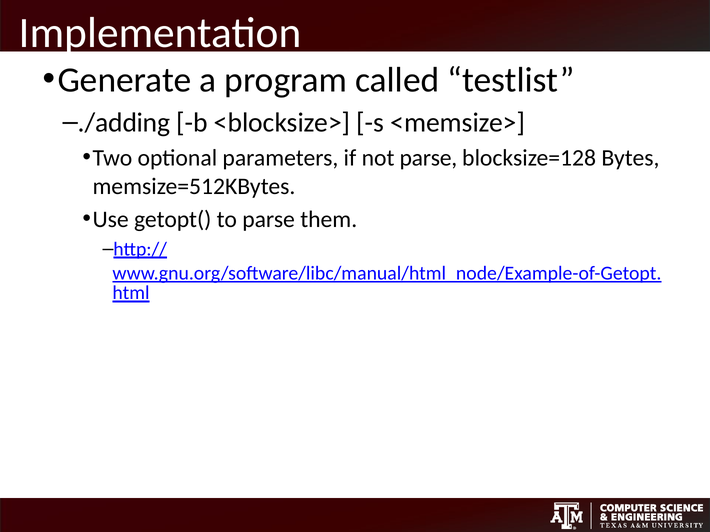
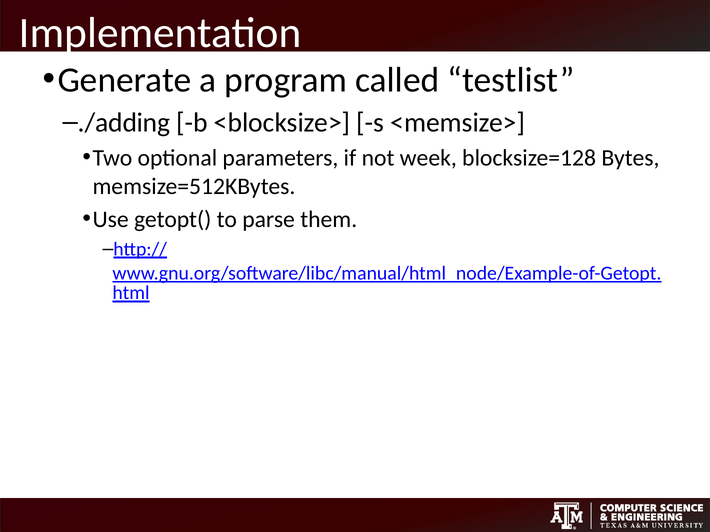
not parse: parse -> week
